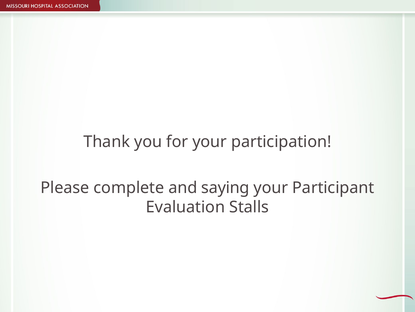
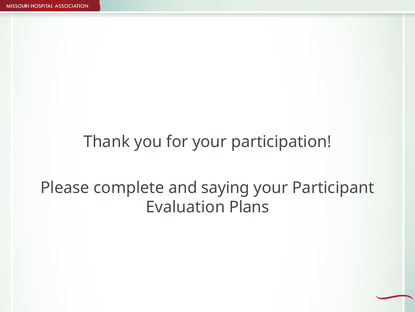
Stalls: Stalls -> Plans
